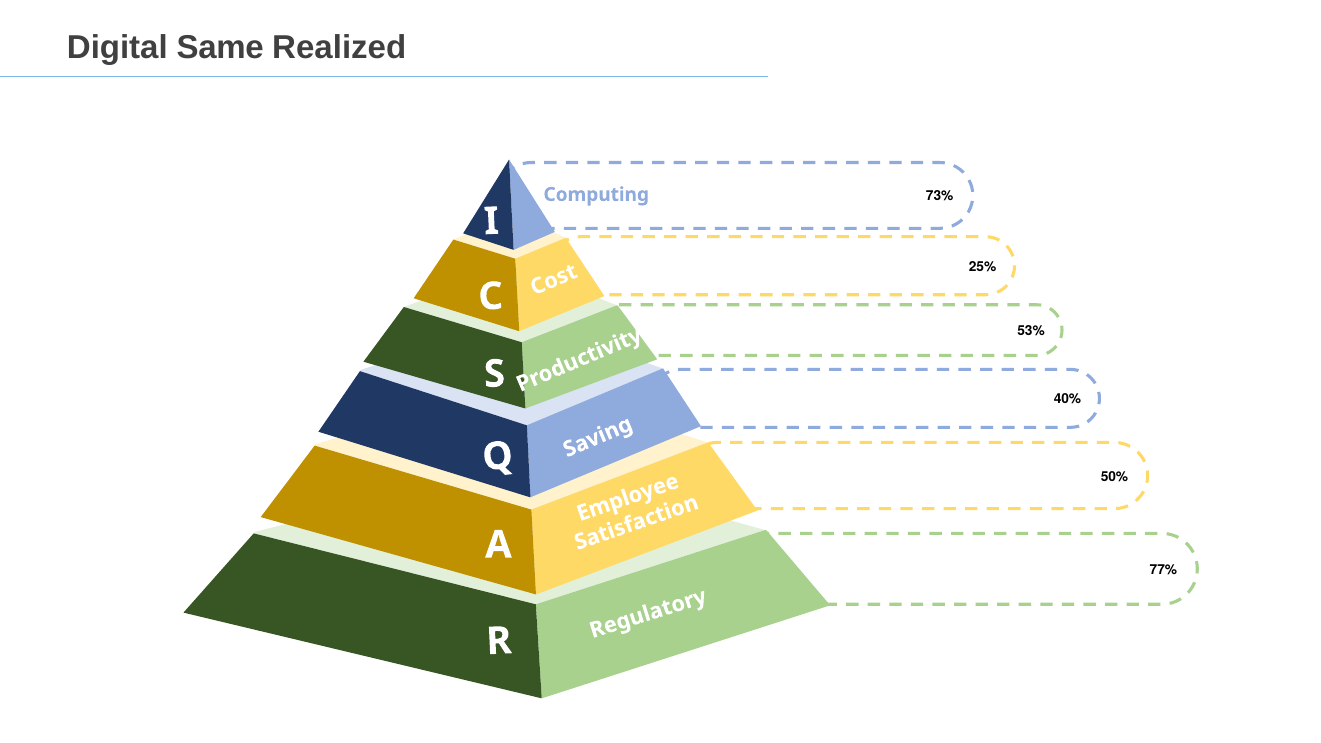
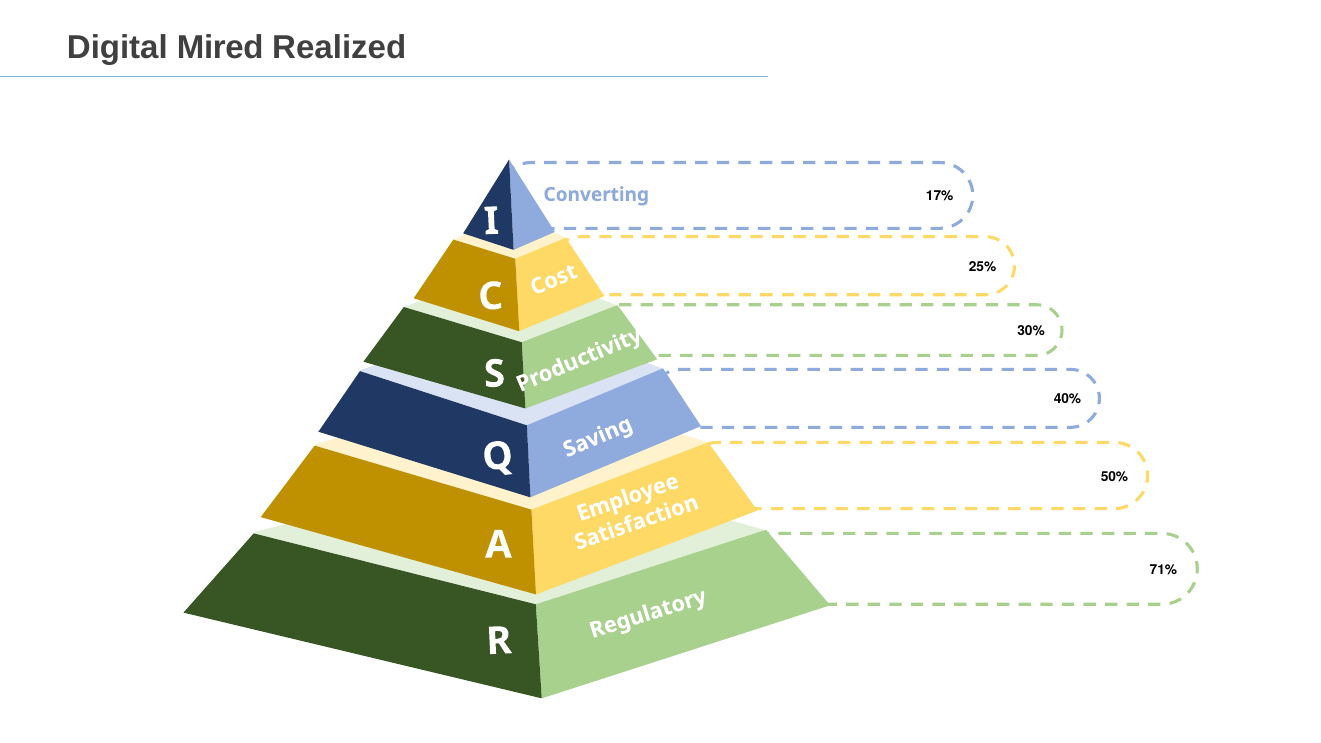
Same: Same -> Mired
Computing: Computing -> Converting
73%: 73% -> 17%
53%: 53% -> 30%
77%: 77% -> 71%
